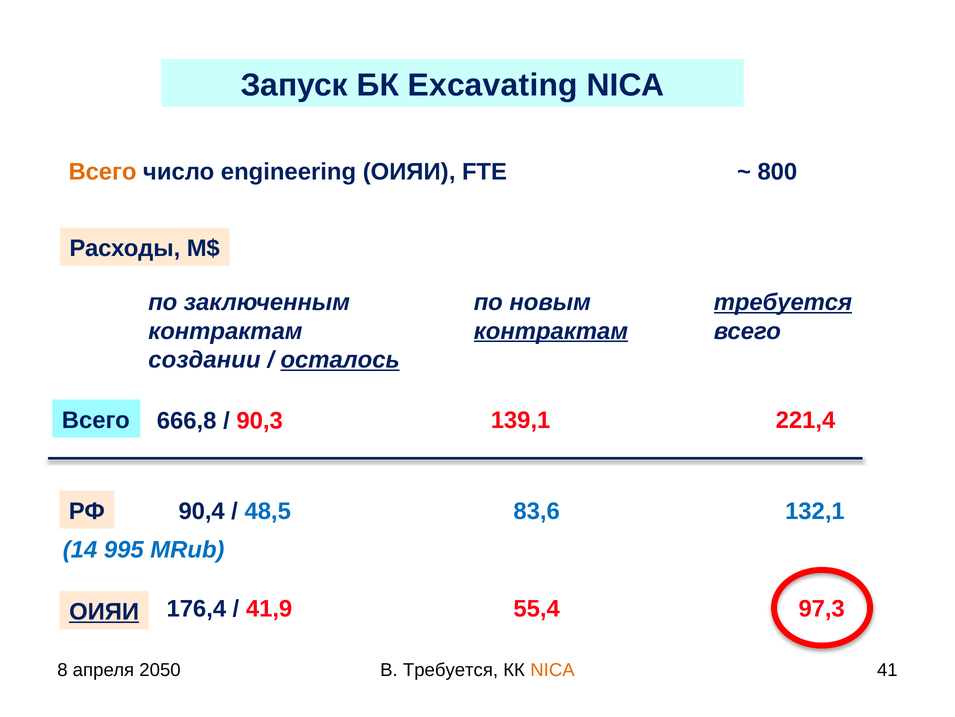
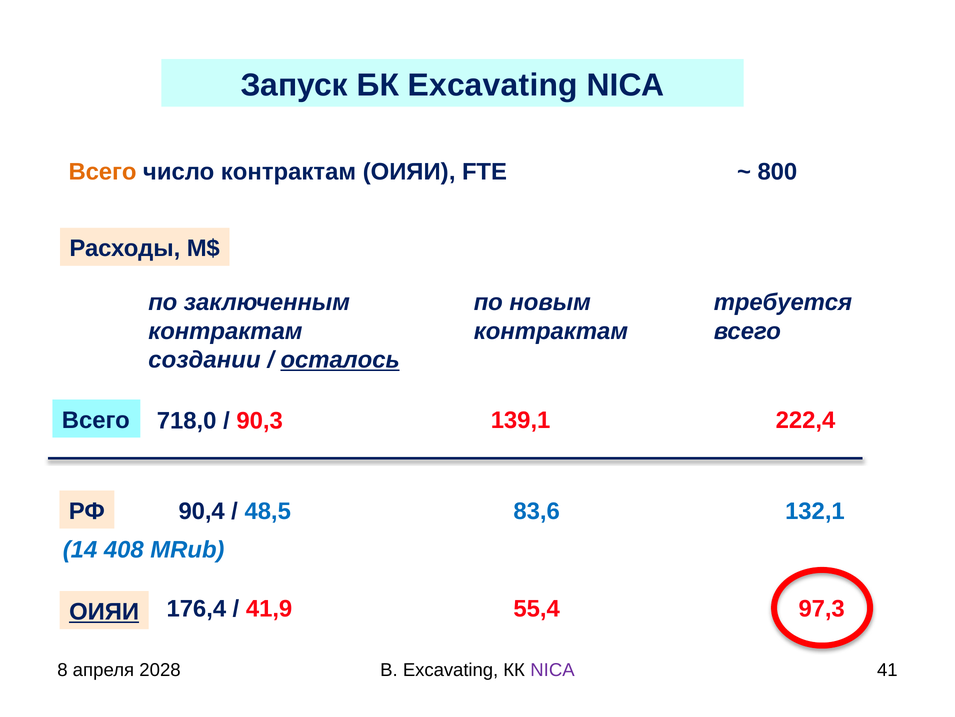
число engineering: engineering -> контрактам
требуется at (783, 302) underline: present -> none
контрактам at (551, 331) underline: present -> none
666,8: 666,8 -> 718,0
221,4: 221,4 -> 222,4
995: 995 -> 408
2050: 2050 -> 2028
В Требуется: Требуется -> Excavating
NICA at (553, 669) colour: orange -> purple
